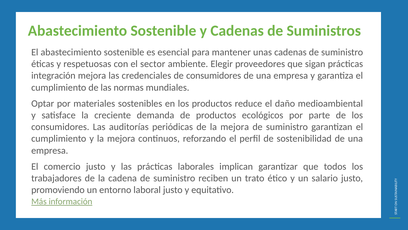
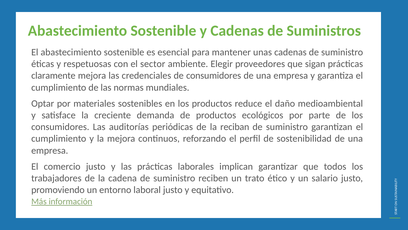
integración: integración -> claramente
de la mejora: mejora -> reciban
